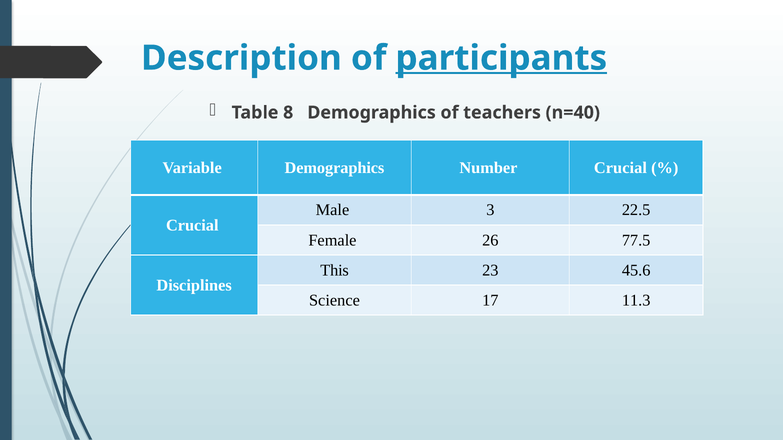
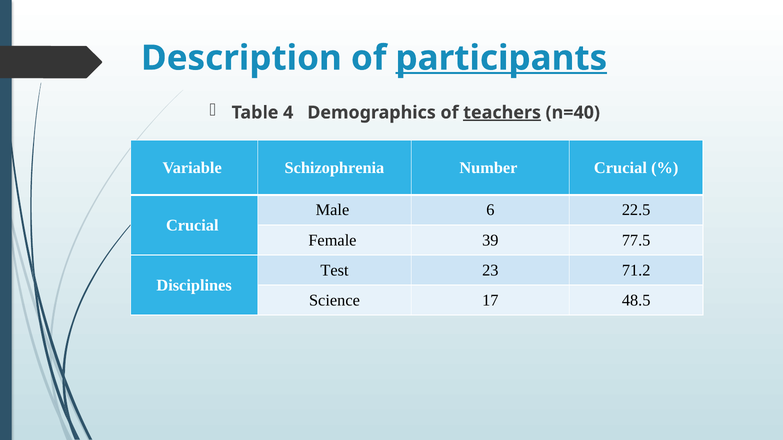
8: 8 -> 4
teachers underline: none -> present
Variable Demographics: Demographics -> Schizophrenia
3: 3 -> 6
26: 26 -> 39
This: This -> Test
45.6: 45.6 -> 71.2
11.3: 11.3 -> 48.5
